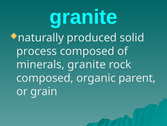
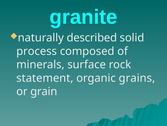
produced: produced -> described
minerals granite: granite -> surface
composed at (45, 78): composed -> statement
parent: parent -> grains
